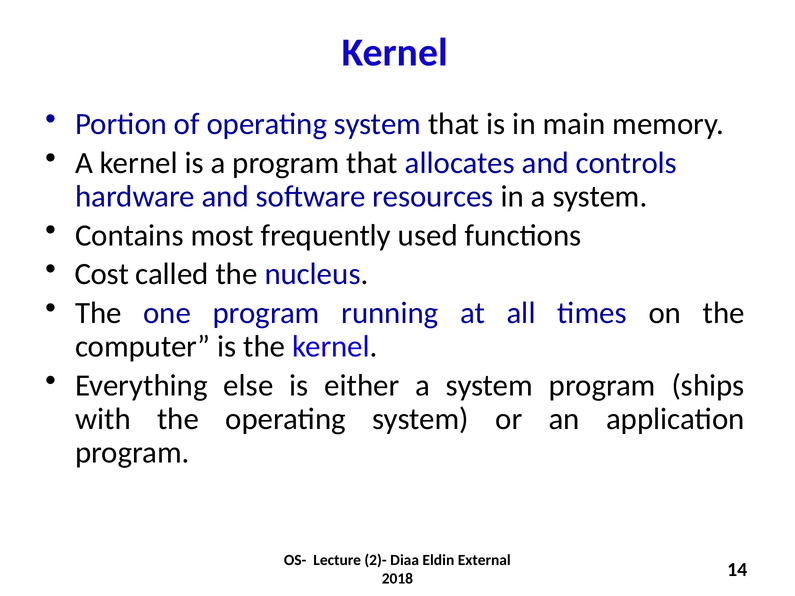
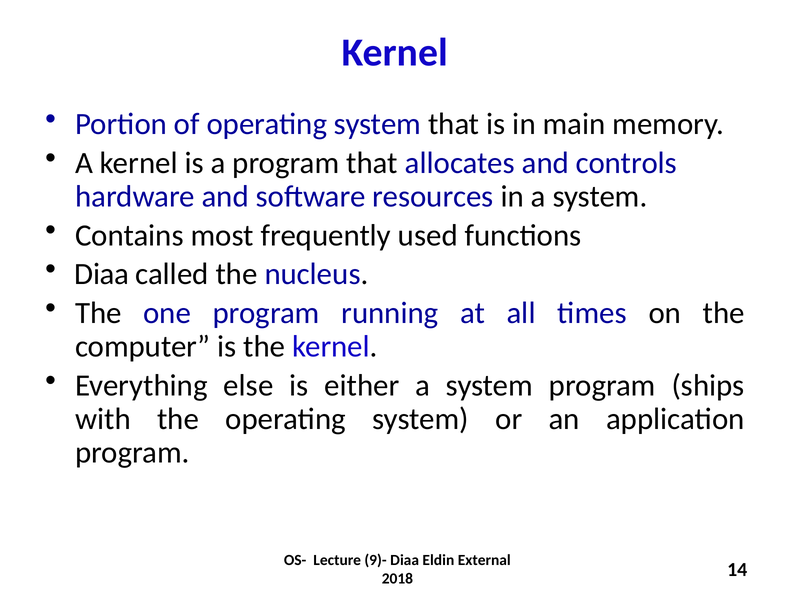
Cost at (102, 274): Cost -> Diaa
2)-: 2)- -> 9)-
